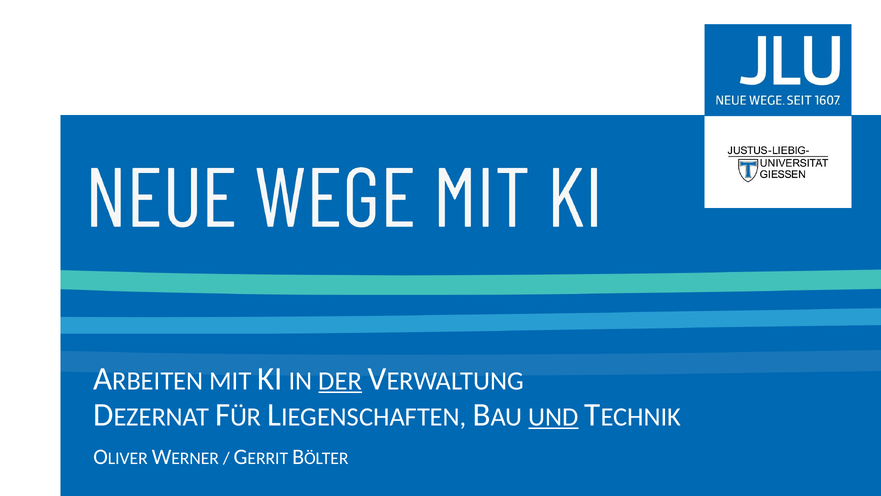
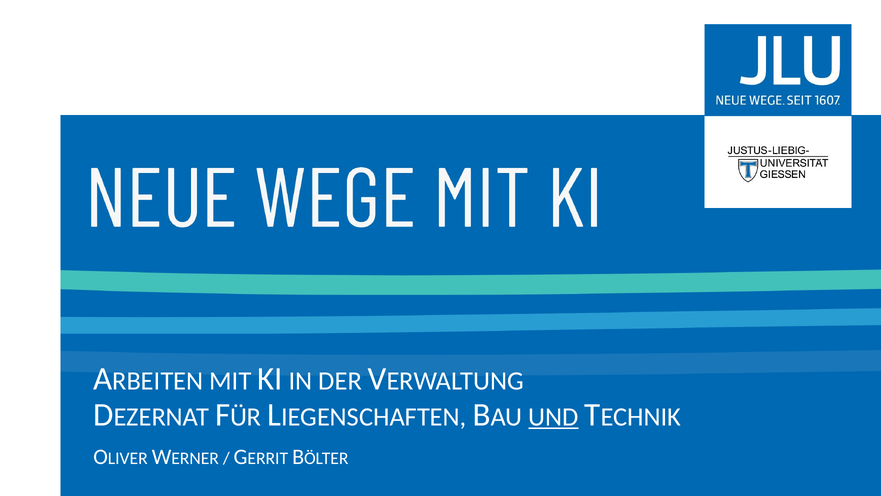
DER underline: present -> none
